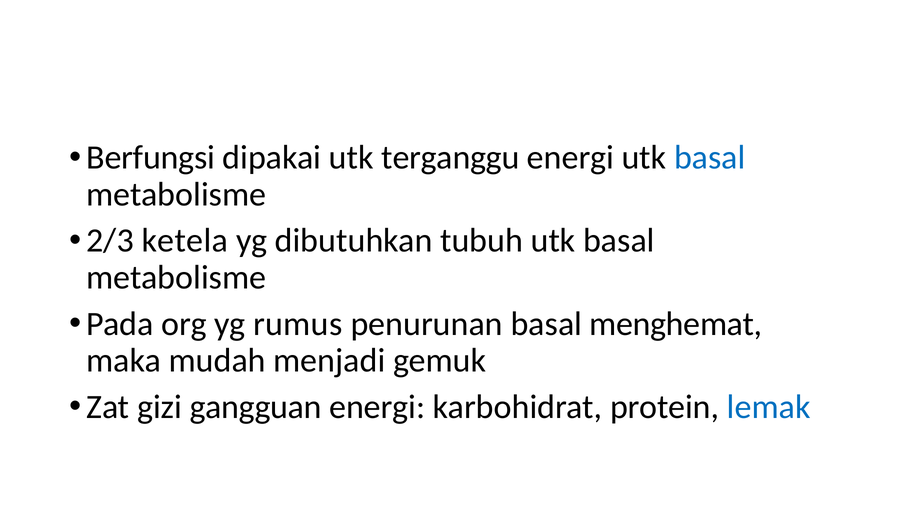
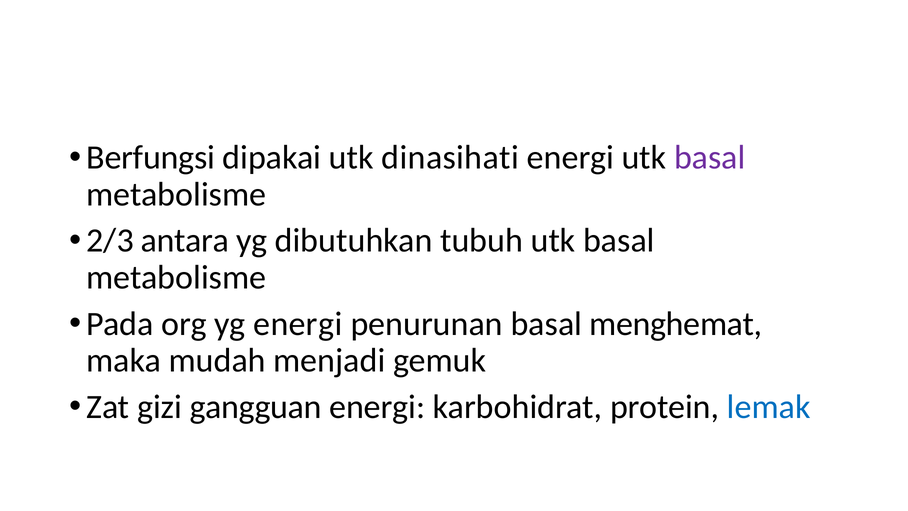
terganggu: terganggu -> dinasihati
basal at (710, 158) colour: blue -> purple
ketela: ketela -> antara
yg rumus: rumus -> energi
